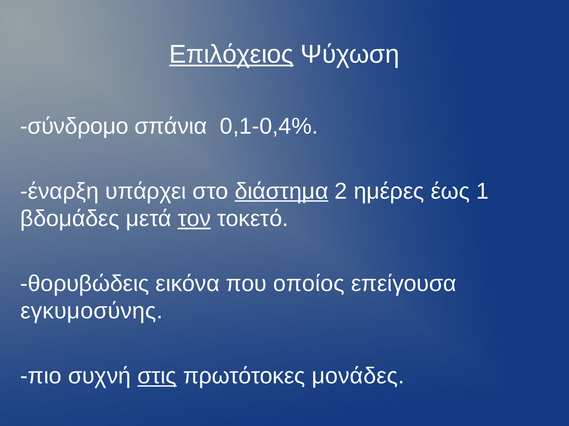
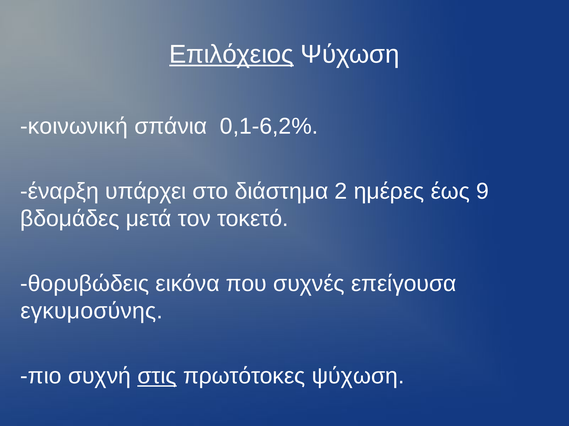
σύνδρομο: σύνδρομο -> κοινωνική
0,1-0,4%: 0,1-0,4% -> 0,1-6,2%
διάστημα underline: present -> none
1: 1 -> 9
τον underline: present -> none
οποίος: οποίος -> συχνές
πρωτότοκες μονάδες: μονάδες -> ψύχωση
